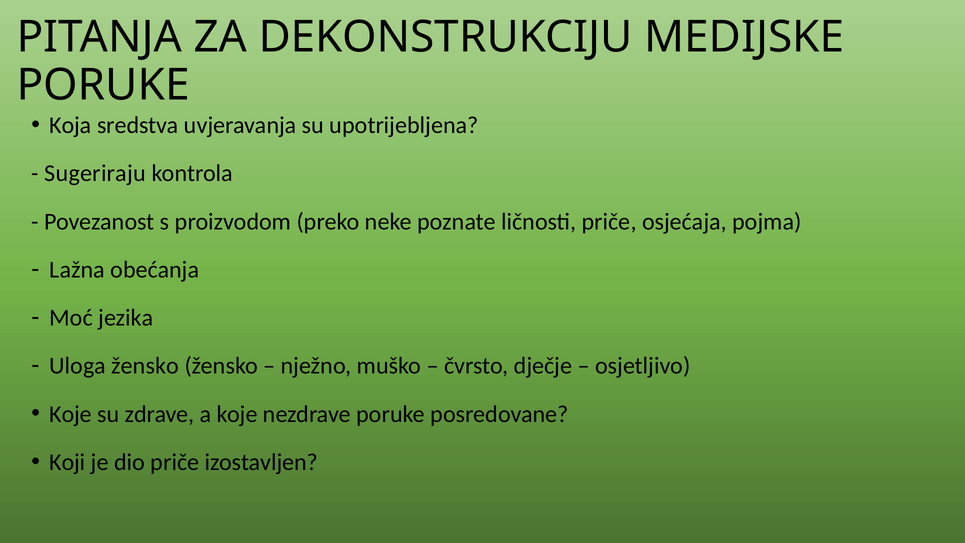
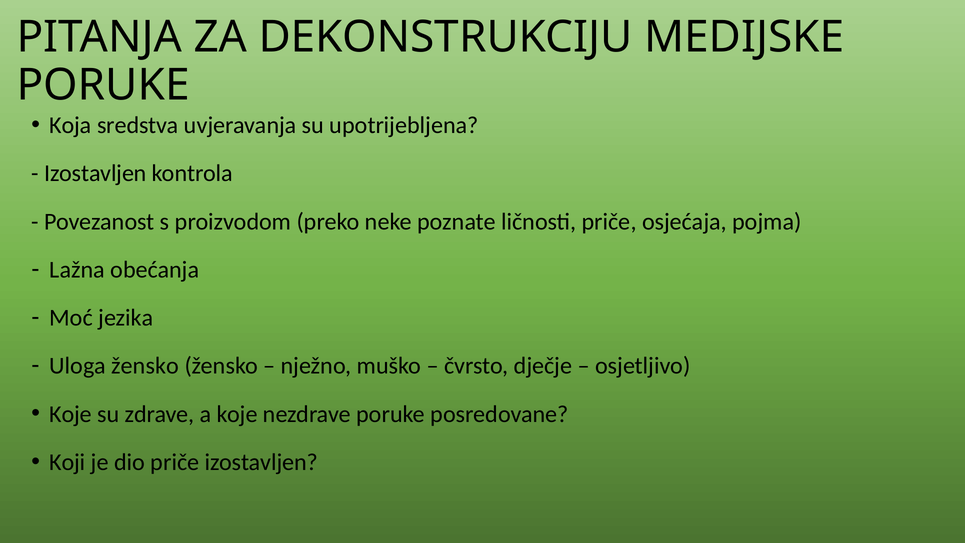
Sugeriraju at (95, 173): Sugeriraju -> Izostavljen
